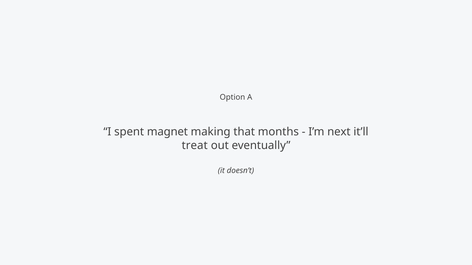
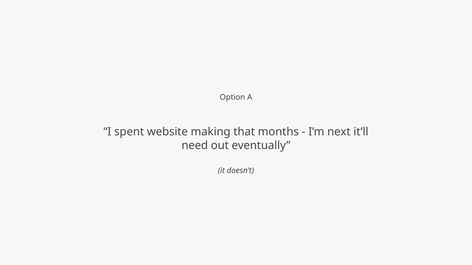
magnet: magnet -> website
treat: treat -> need
